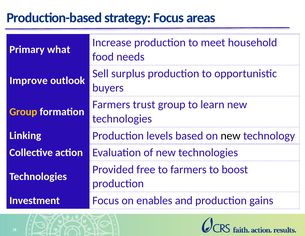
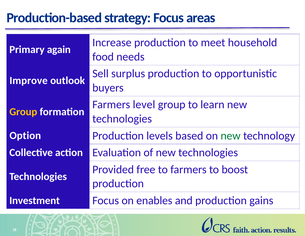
what: what -> again
trust: trust -> level
Linking: Linking -> Option
new at (231, 136) colour: black -> green
